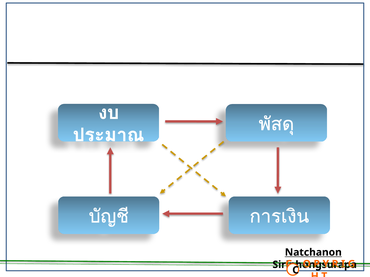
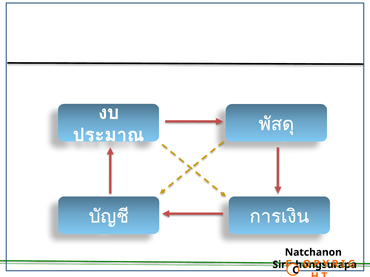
Natchanon underline: present -> none
